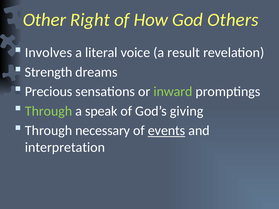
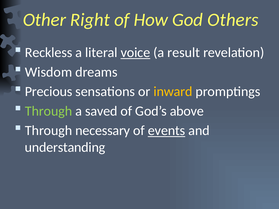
Involves: Involves -> Reckless
voice underline: none -> present
Strength: Strength -> Wisdom
inward colour: light green -> yellow
speak: speak -> saved
giving: giving -> above
interpretation: interpretation -> understanding
